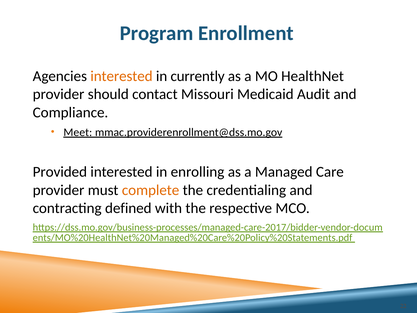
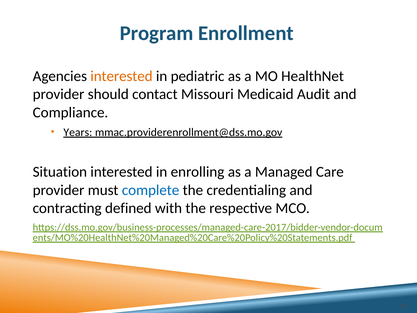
currently: currently -> pediatric
Meet: Meet -> Years
Provided: Provided -> Situation
complete colour: orange -> blue
